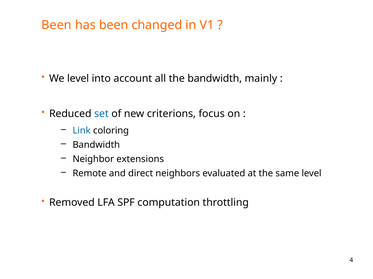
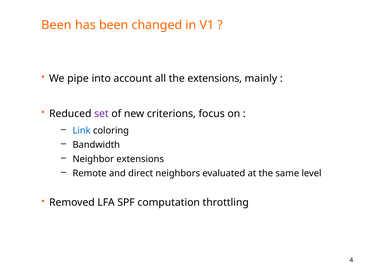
We level: level -> pipe
the bandwidth: bandwidth -> extensions
set colour: blue -> purple
